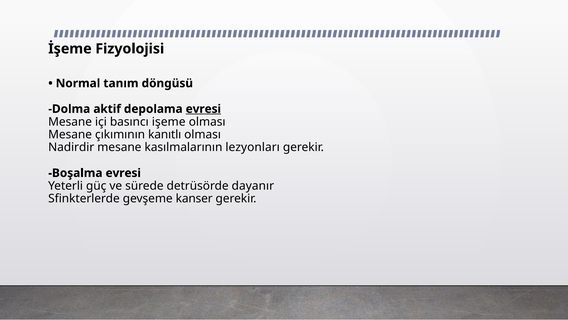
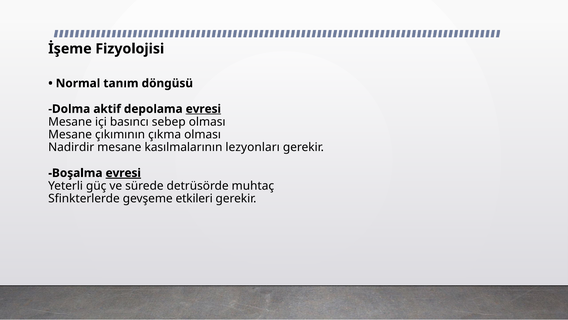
işeme: işeme -> sebep
kanıtlı: kanıtlı -> çıkma
evresi at (123, 173) underline: none -> present
dayanır: dayanır -> muhtaç
kanser: kanser -> etkileri
